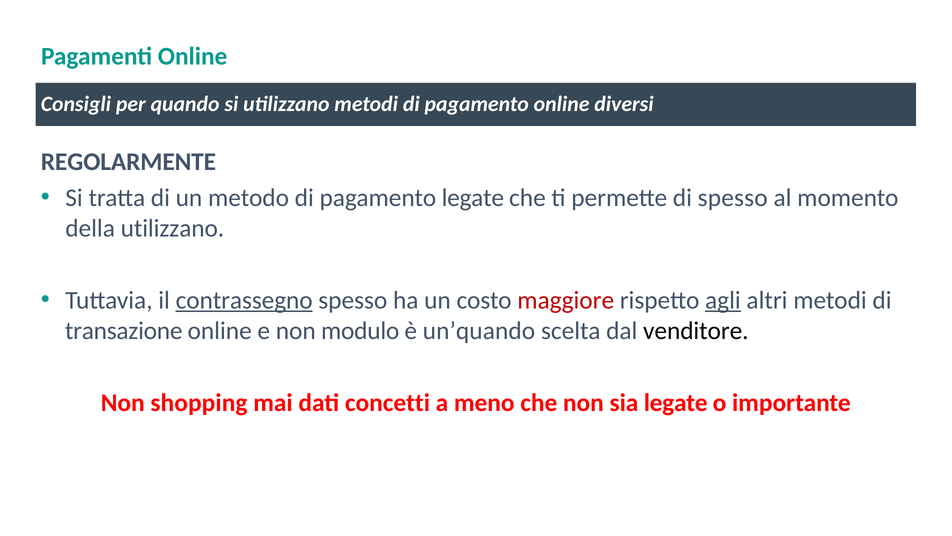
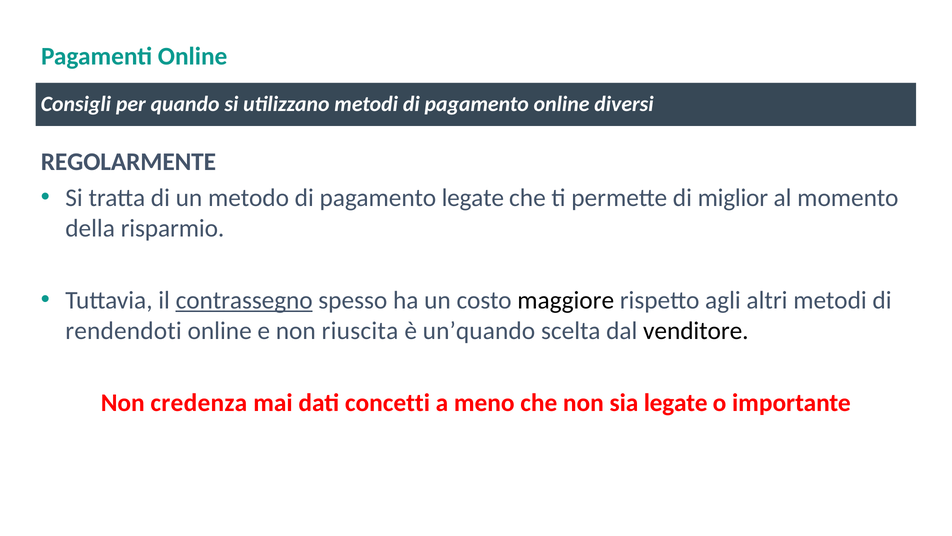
di spesso: spesso -> miglior
della utilizzano: utilizzano -> risparmio
maggiore colour: red -> black
agli underline: present -> none
transazione: transazione -> rendendoti
modulo: modulo -> riuscita
shopping: shopping -> credenza
